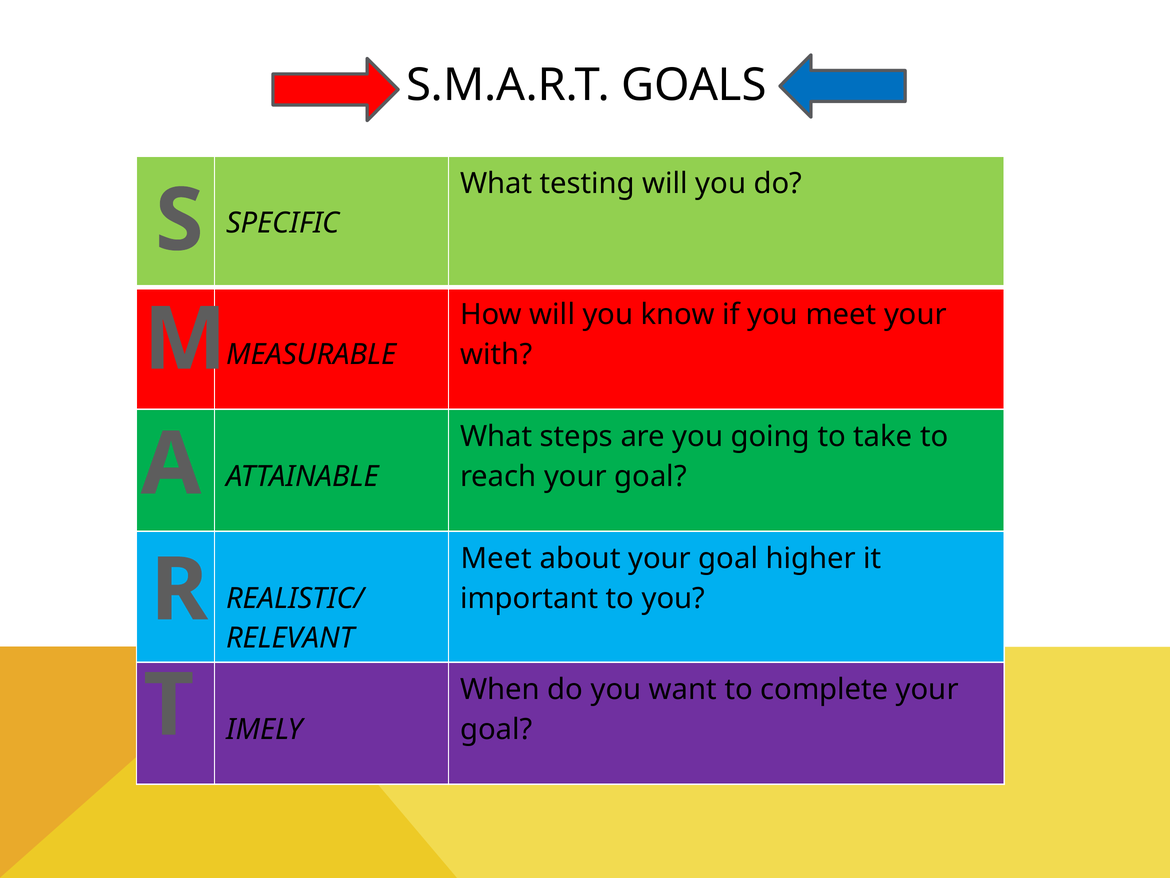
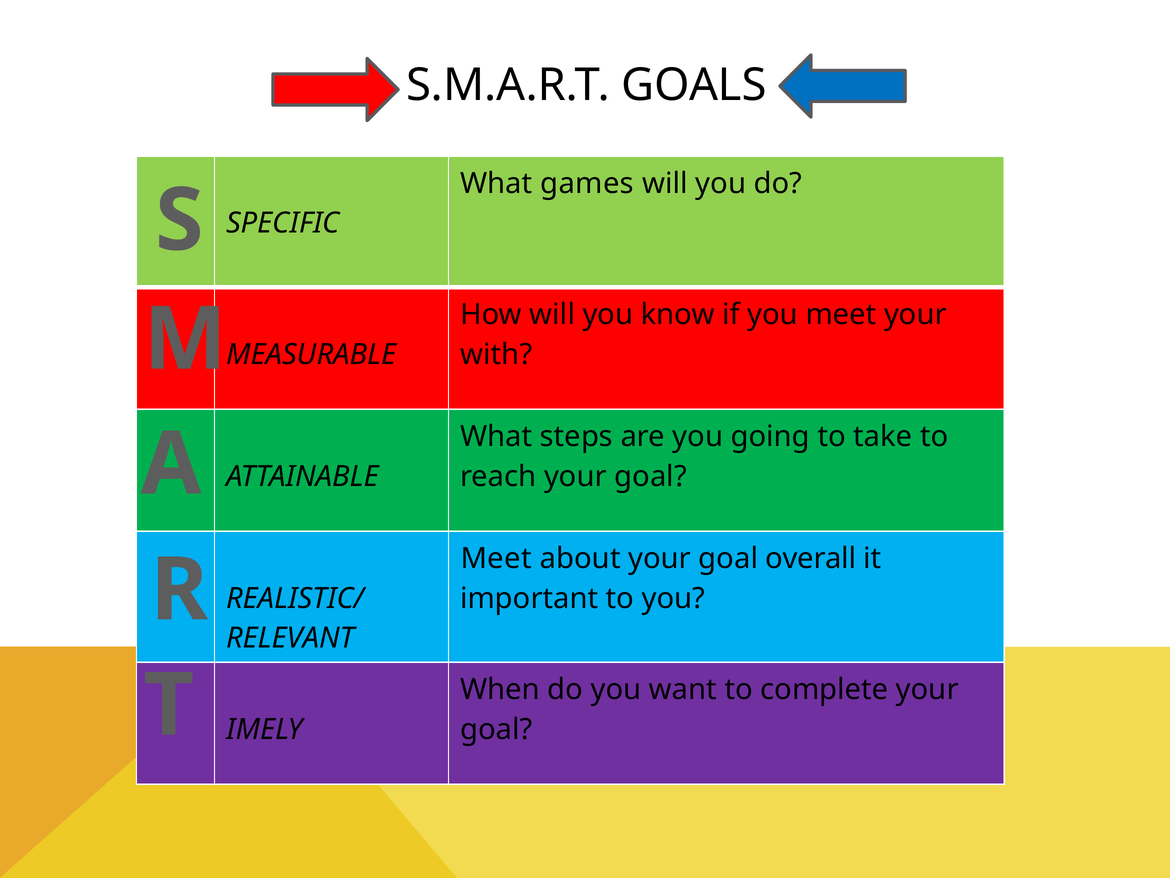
testing: testing -> games
higher: higher -> overall
